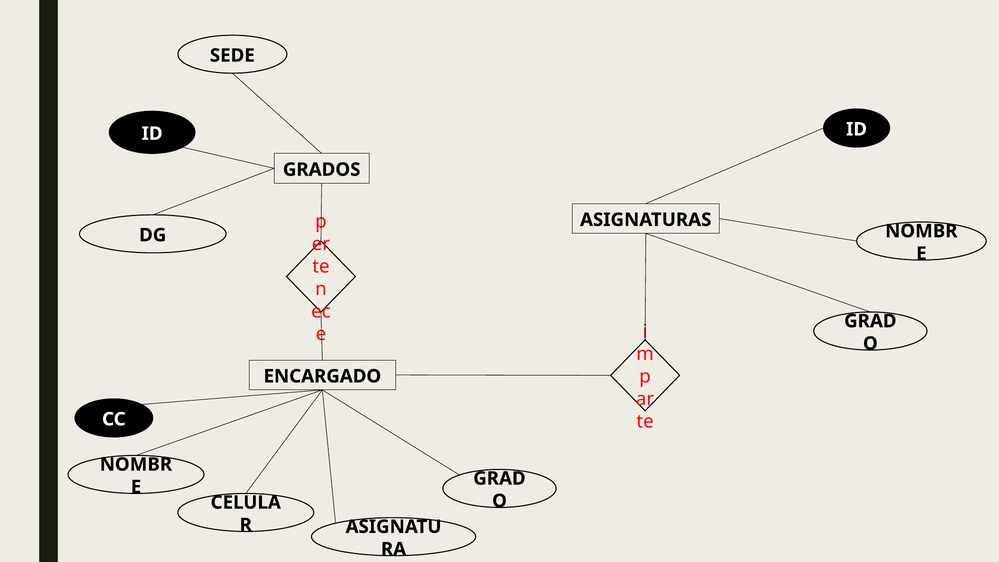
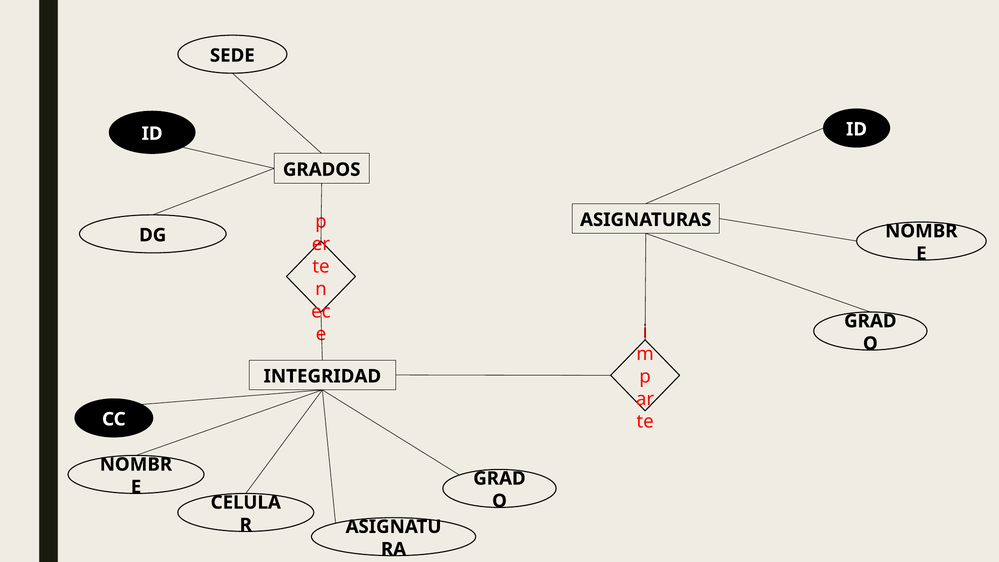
ENCARGADO: ENCARGADO -> INTEGRIDAD
